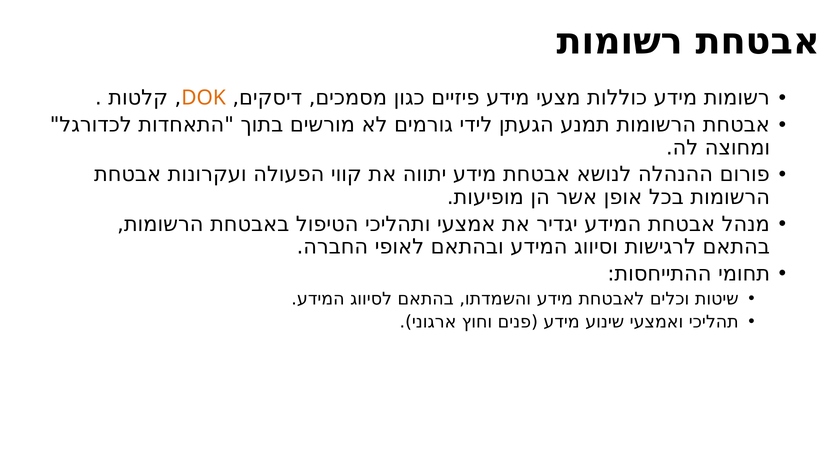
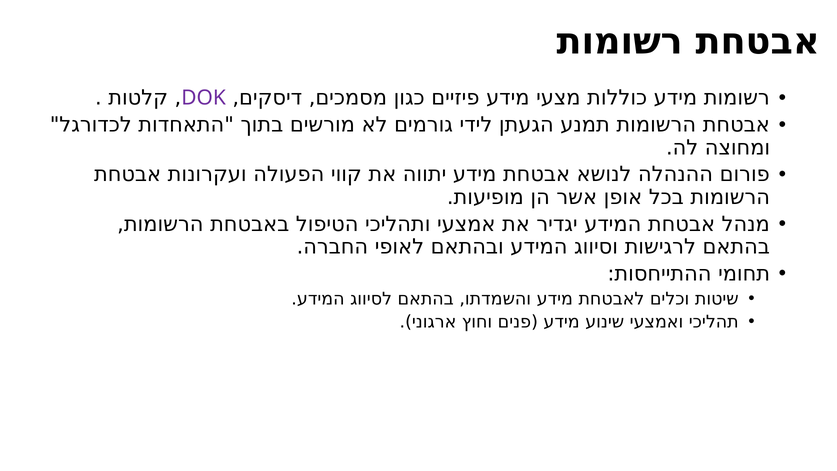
DOK colour: orange -> purple
